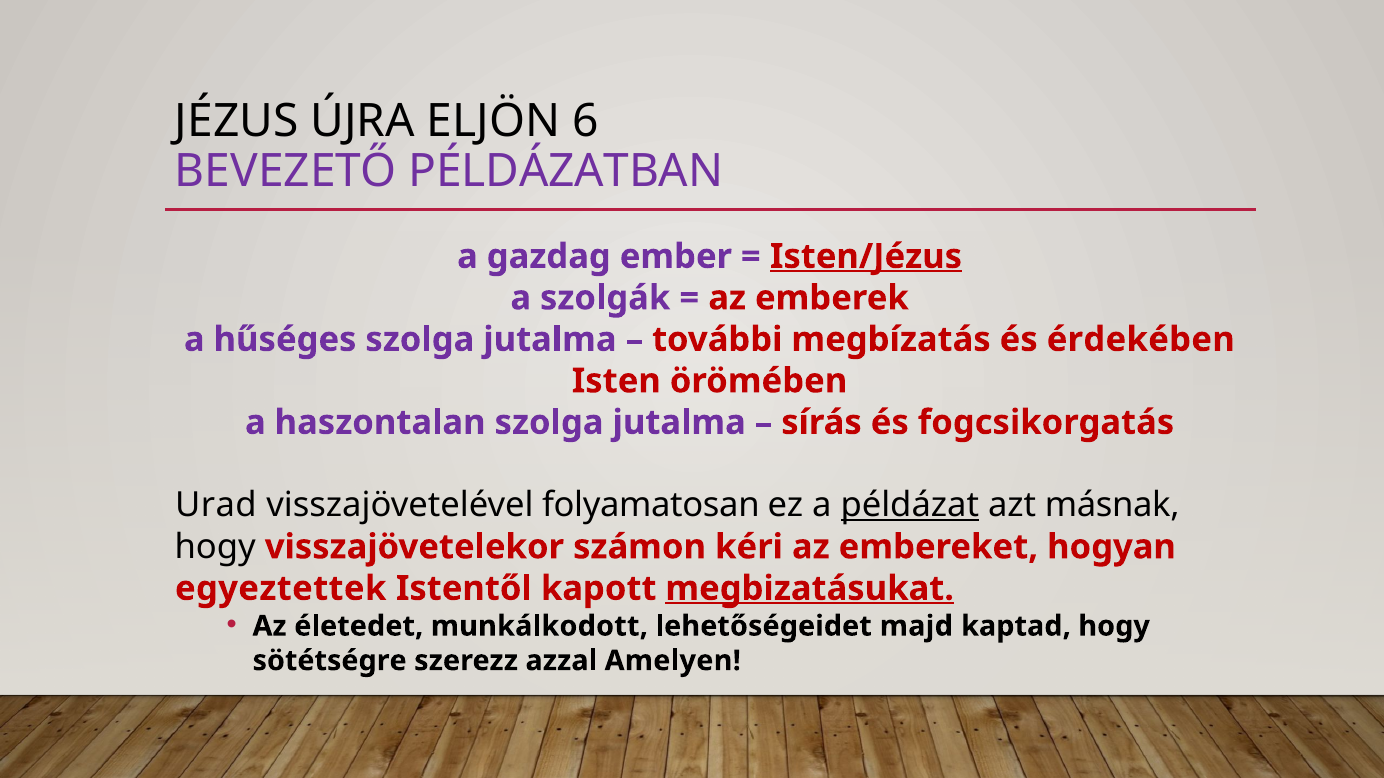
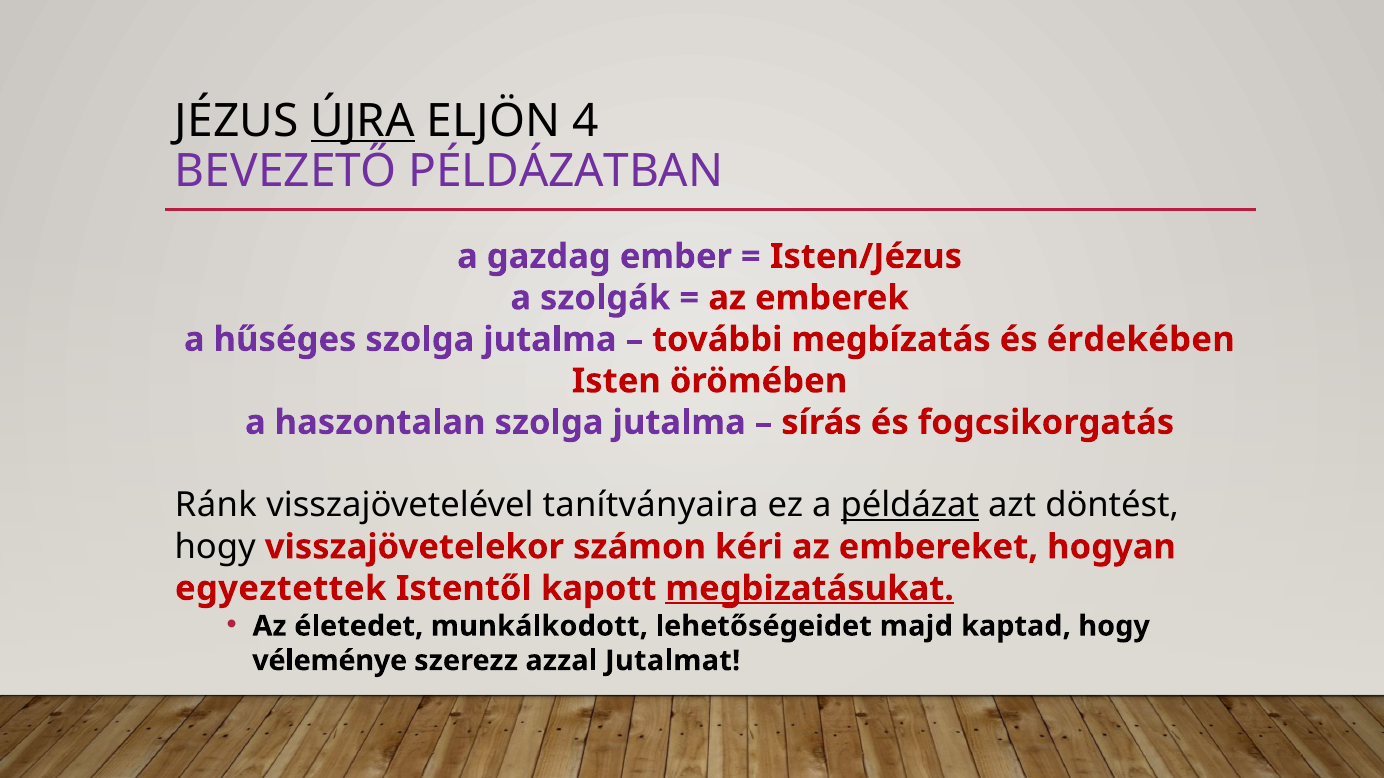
ÚJRA underline: none -> present
6: 6 -> 4
Isten/Jézus underline: present -> none
Urad: Urad -> Ránk
folyamatosan: folyamatosan -> tanítványaira
másnak: másnak -> döntést
sötétségre: sötétségre -> véleménye
Amelyen: Amelyen -> Jutalmat
